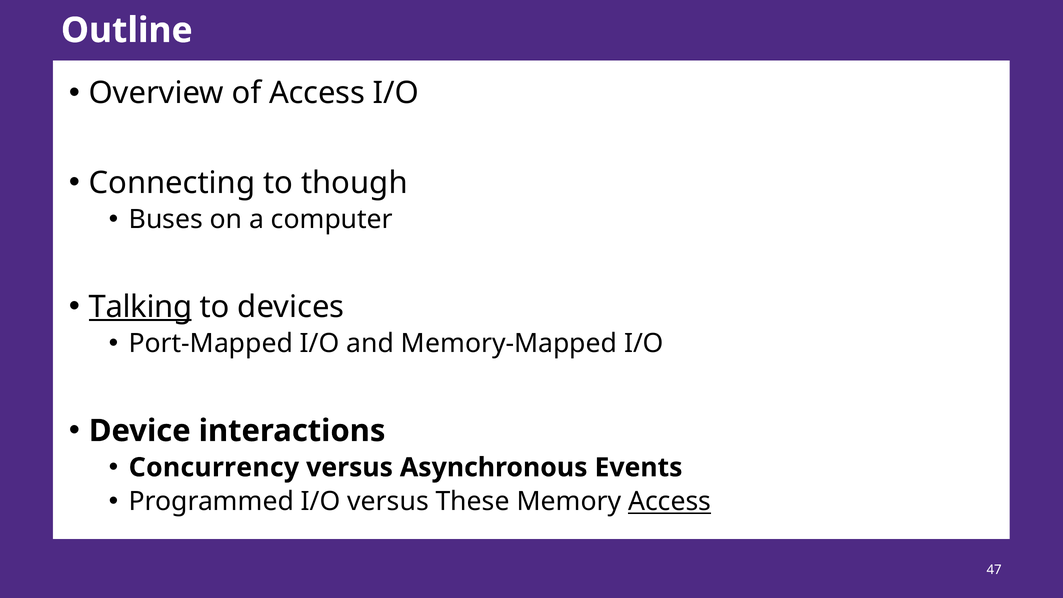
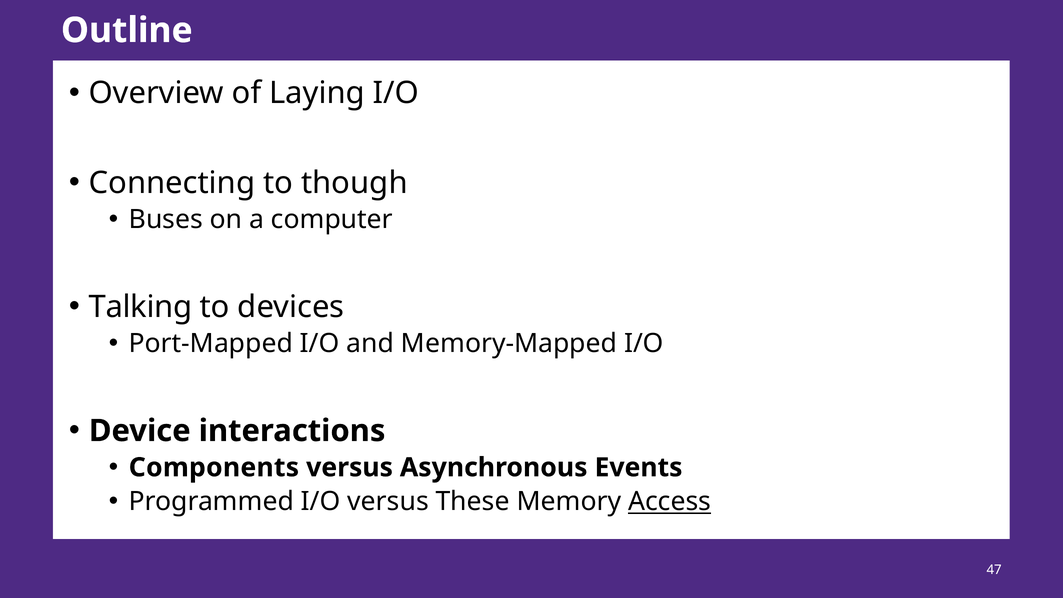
of Access: Access -> Laying
Talking underline: present -> none
Concurrency: Concurrency -> Components
